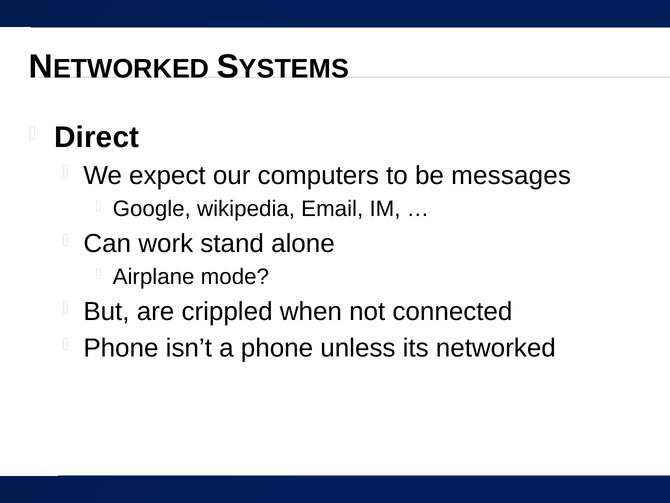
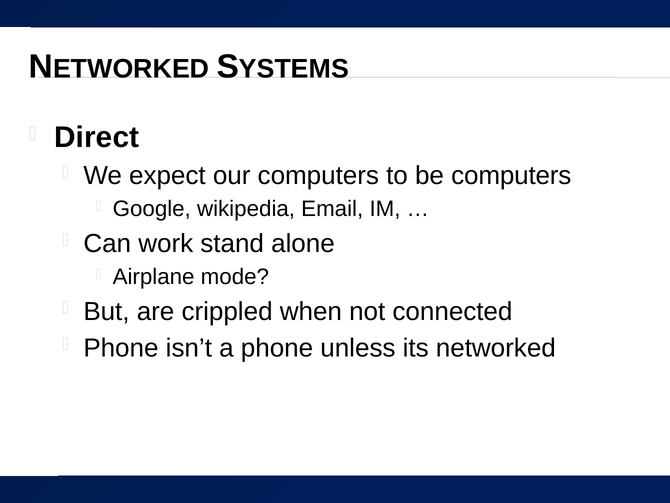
be messages: messages -> computers
